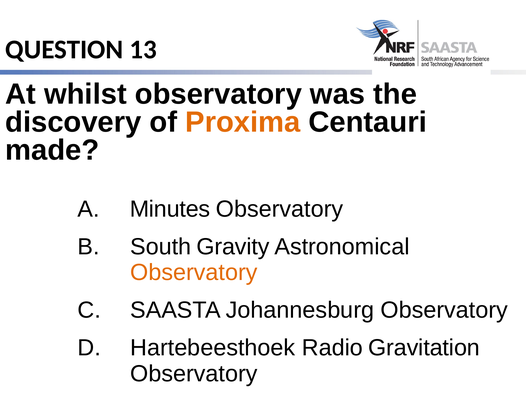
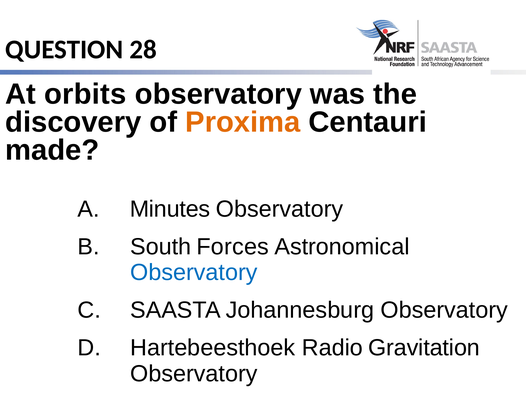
13: 13 -> 28
whilst: whilst -> orbits
Gravity: Gravity -> Forces
Observatory at (194, 272) colour: orange -> blue
